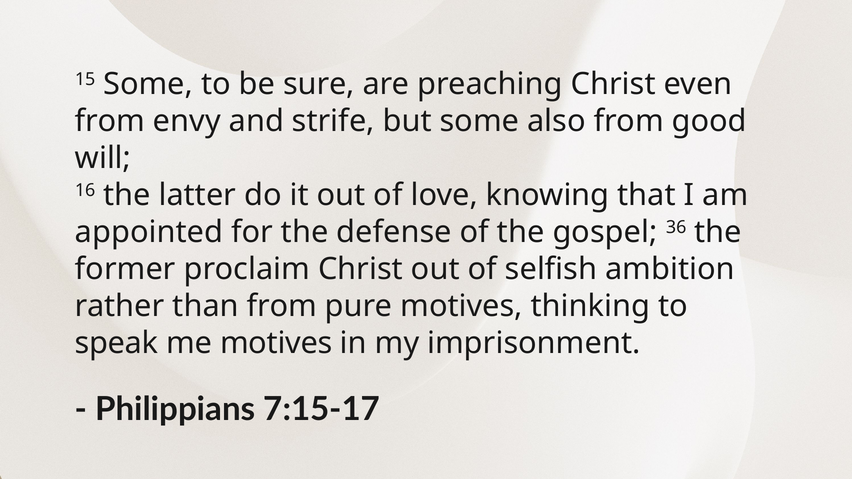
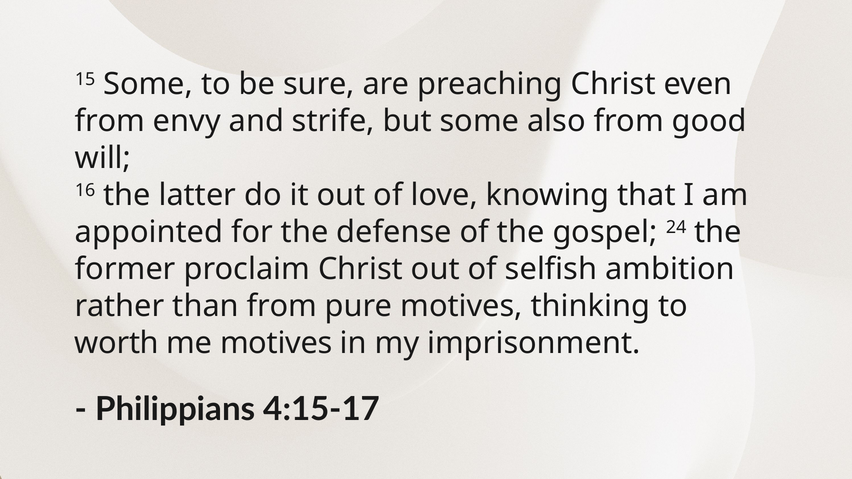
36: 36 -> 24
speak: speak -> worth
7:15-17: 7:15-17 -> 4:15-17
